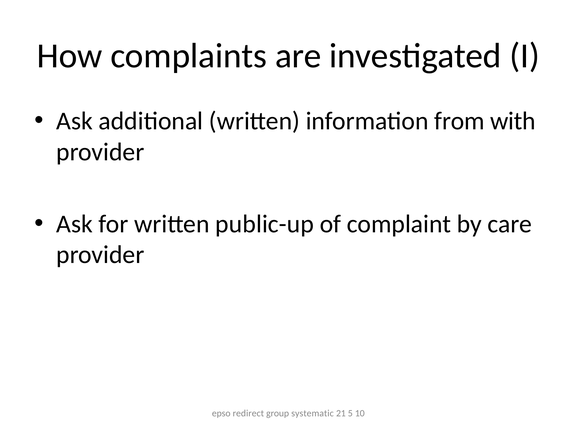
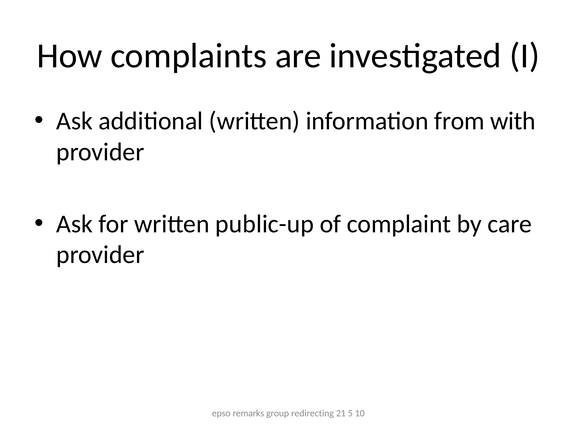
redirect: redirect -> remarks
systematic: systematic -> redirecting
